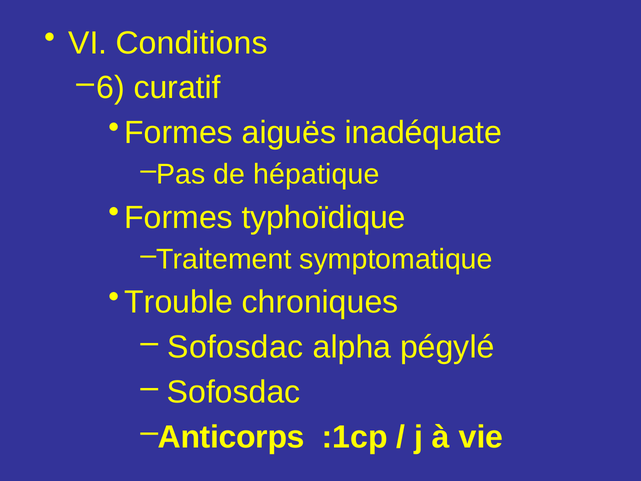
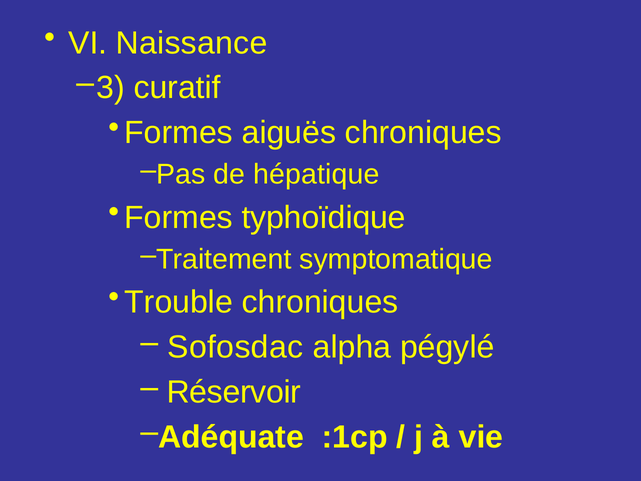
Conditions: Conditions -> Naissance
6: 6 -> 3
aiguës inadéquate: inadéquate -> chroniques
Sofosdac at (234, 392): Sofosdac -> Réservoir
Anticorps: Anticorps -> Adéquate
